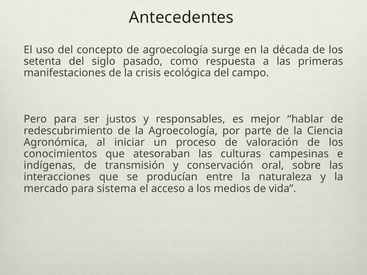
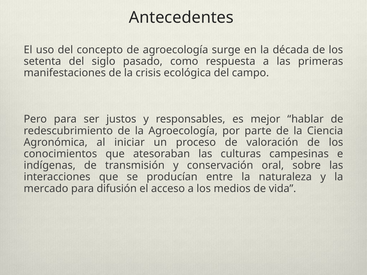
sistema: sistema -> difusión
